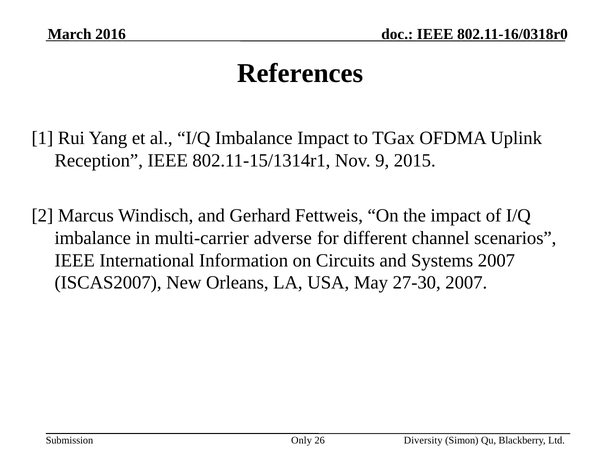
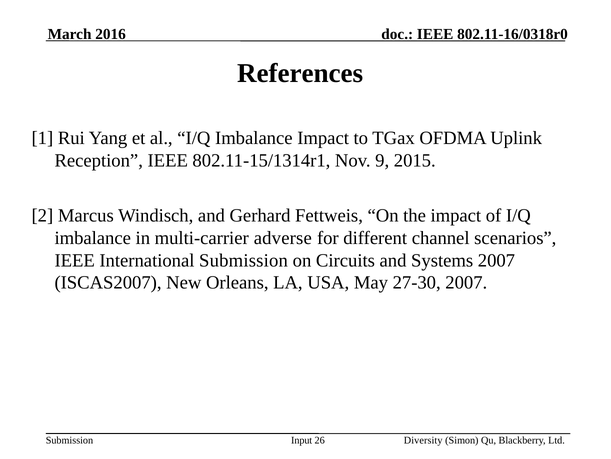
International Information: Information -> Submission
Only: Only -> Input
